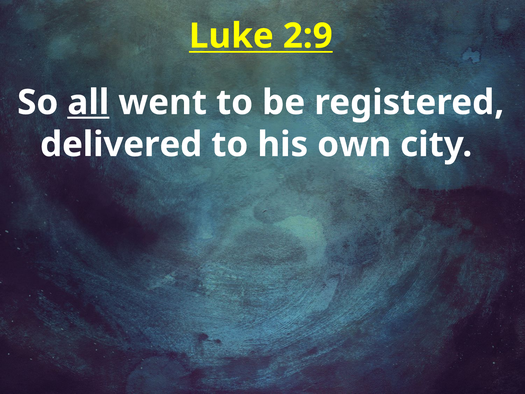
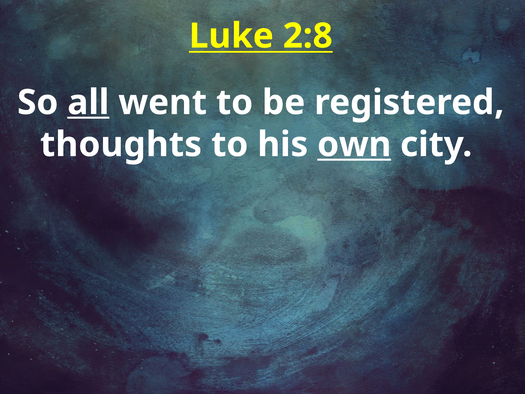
2:9: 2:9 -> 2:8
delivered: delivered -> thoughts
own underline: none -> present
